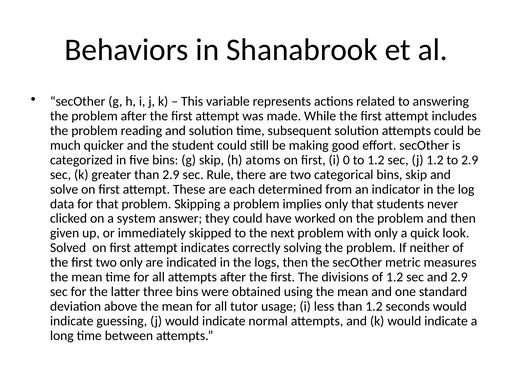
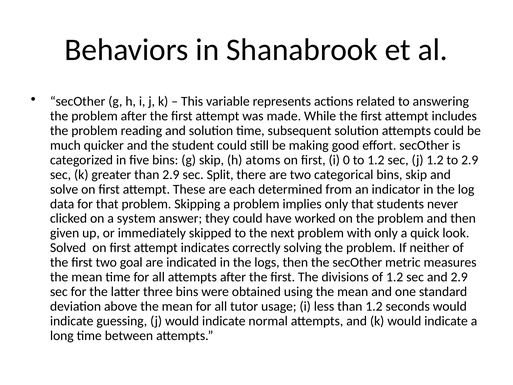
Rule: Rule -> Split
two only: only -> goal
